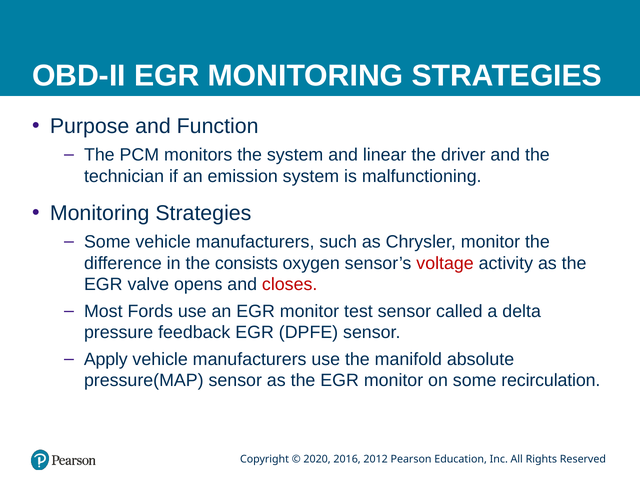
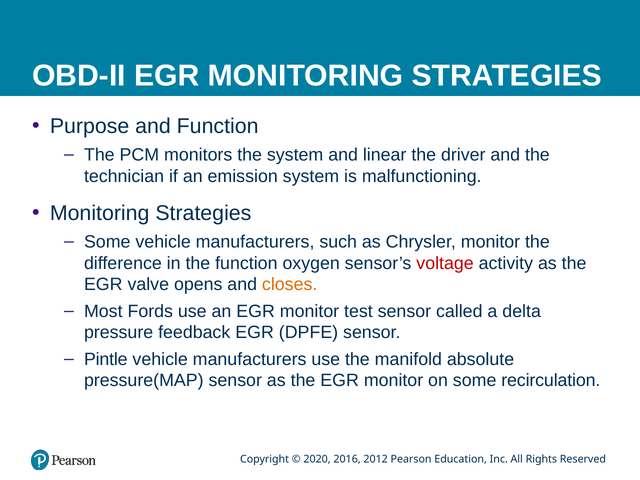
the consists: consists -> function
closes colour: red -> orange
Apply: Apply -> Pintle
